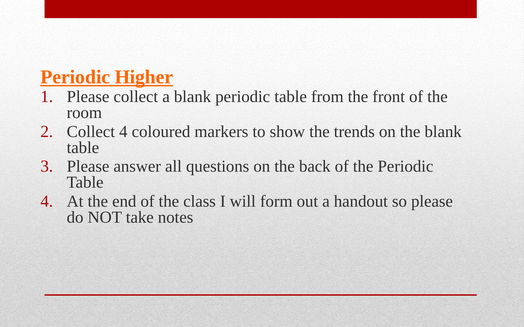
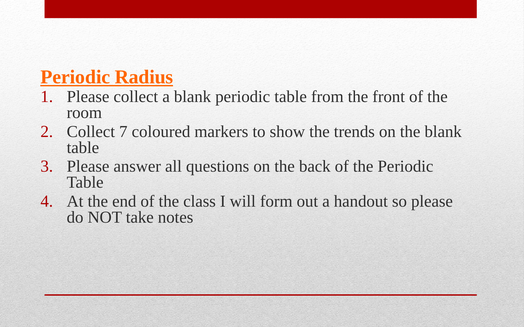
Higher: Higher -> Radius
Collect 4: 4 -> 7
